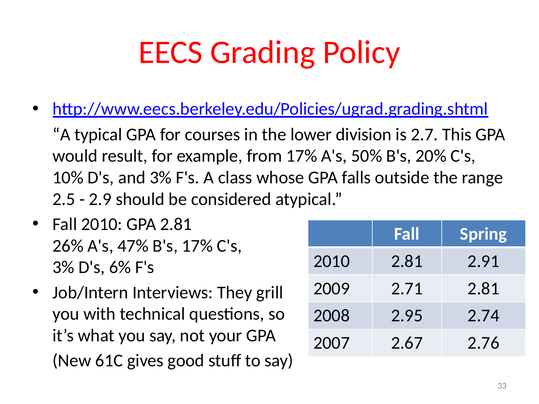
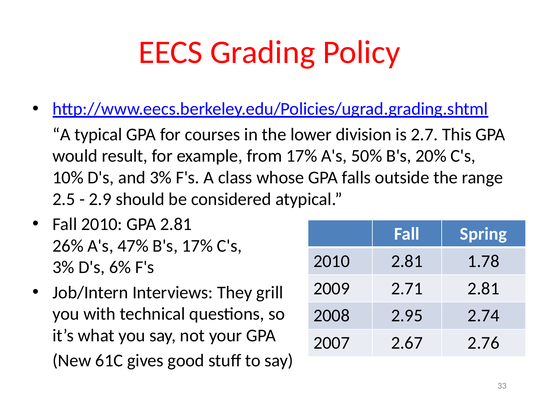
2.91: 2.91 -> 1.78
